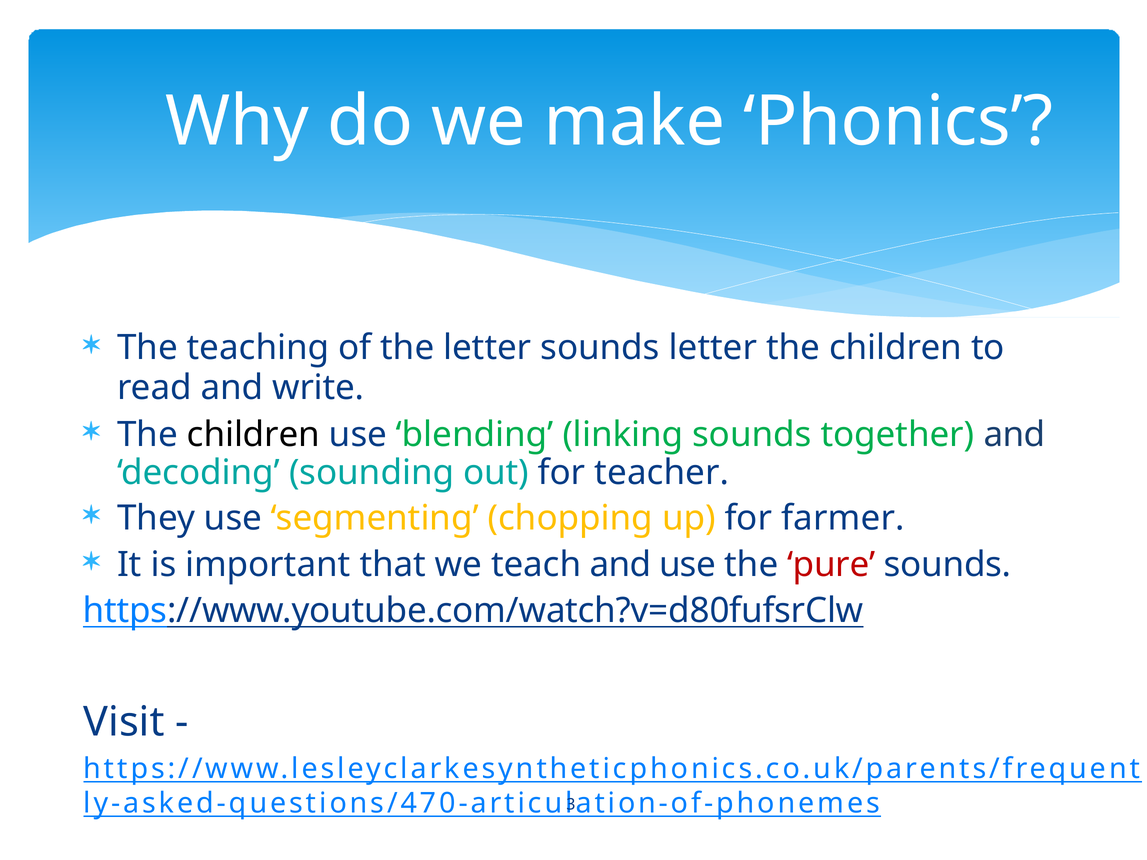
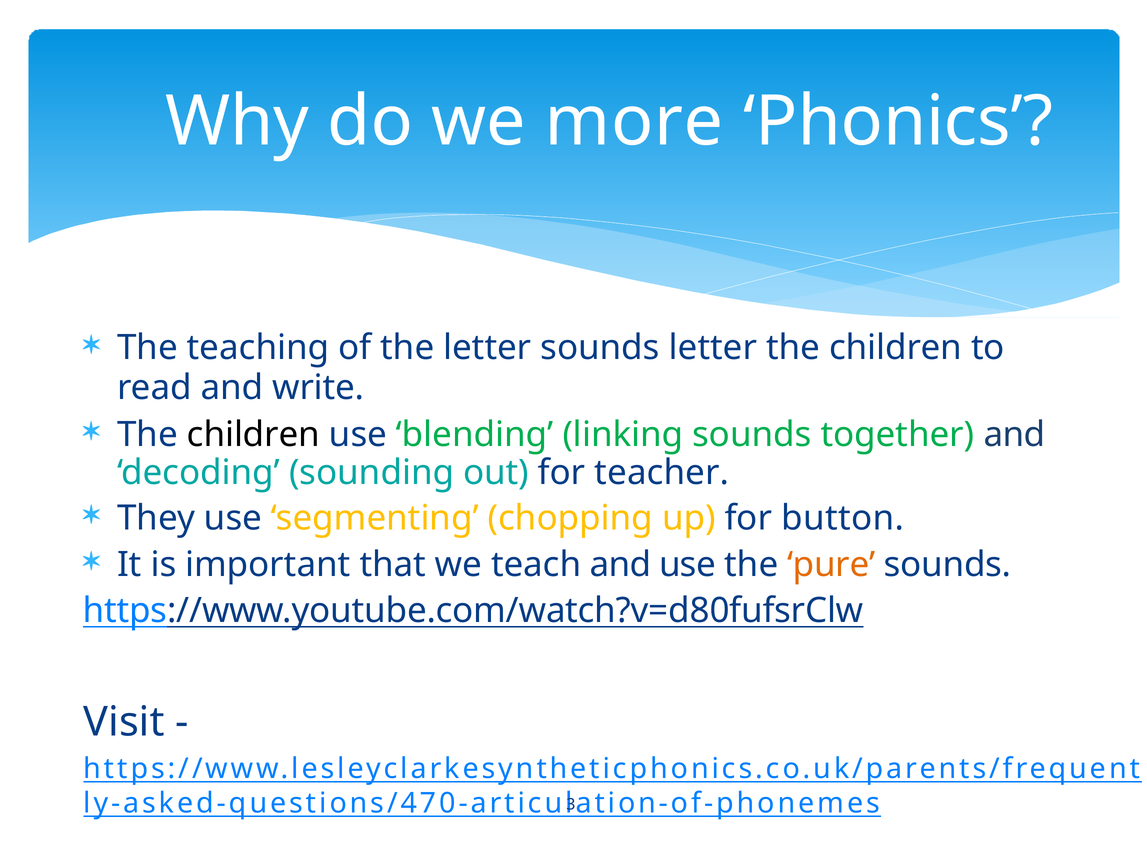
make: make -> more
farmer: farmer -> button
pure colour: red -> orange
